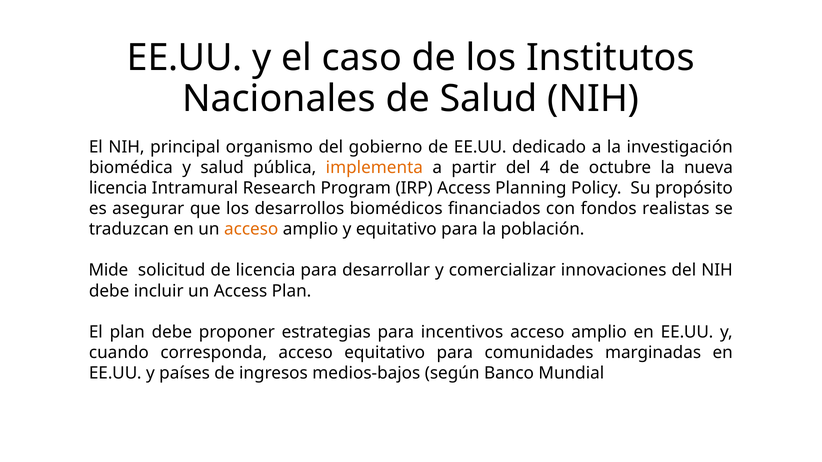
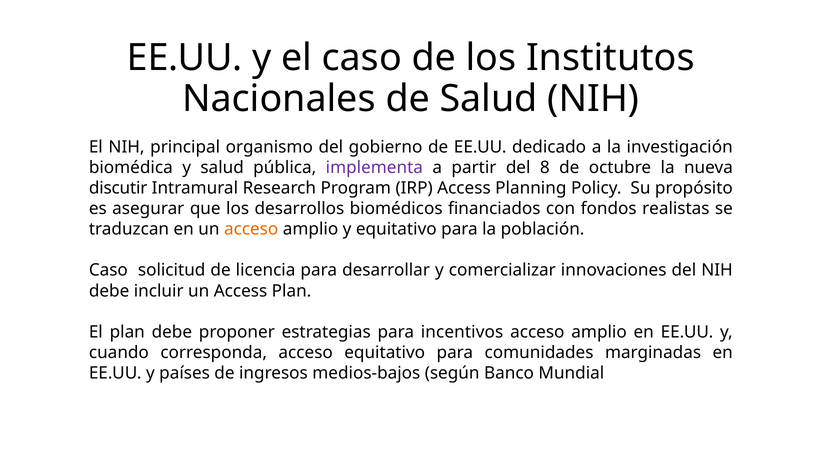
implementa colour: orange -> purple
4: 4 -> 8
licencia at (118, 188): licencia -> discutir
Mide at (108, 271): Mide -> Caso
